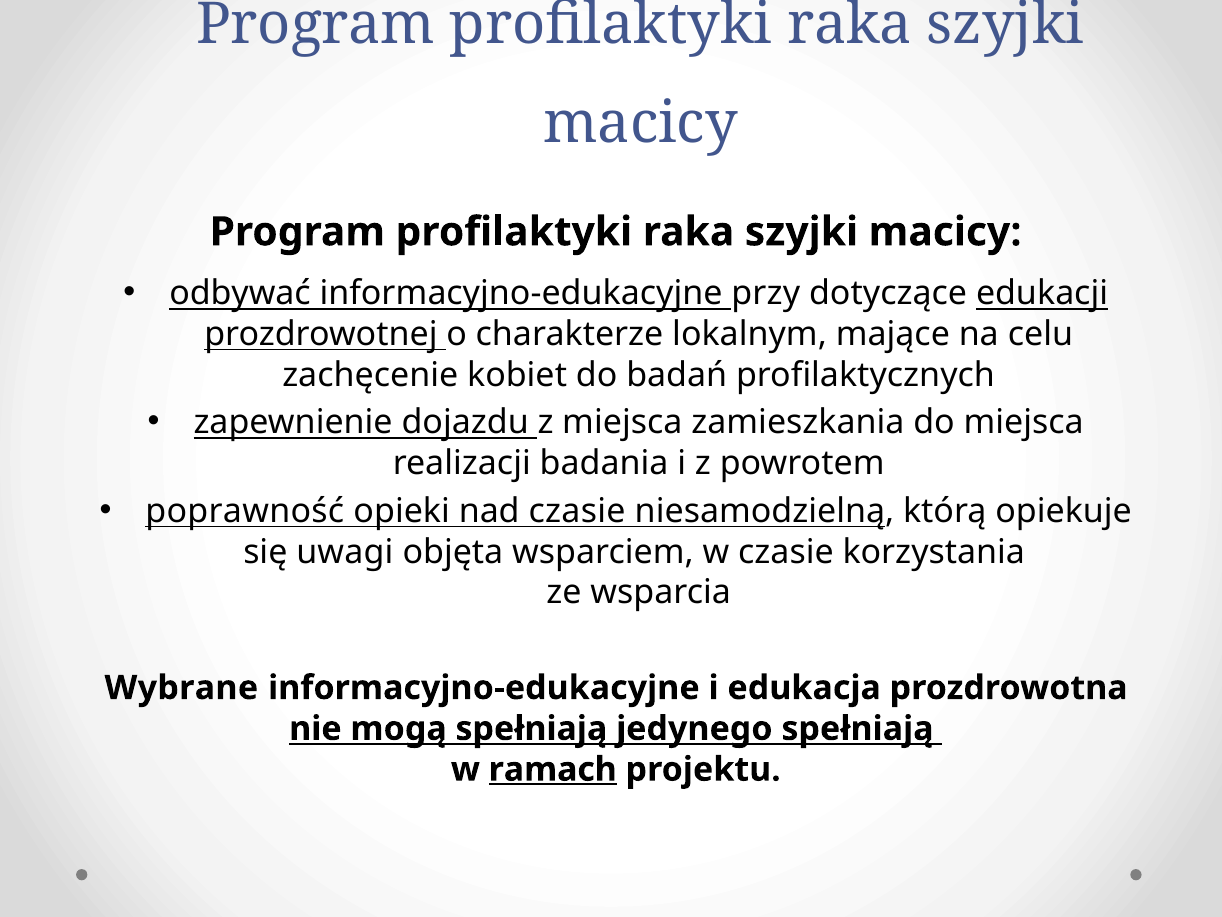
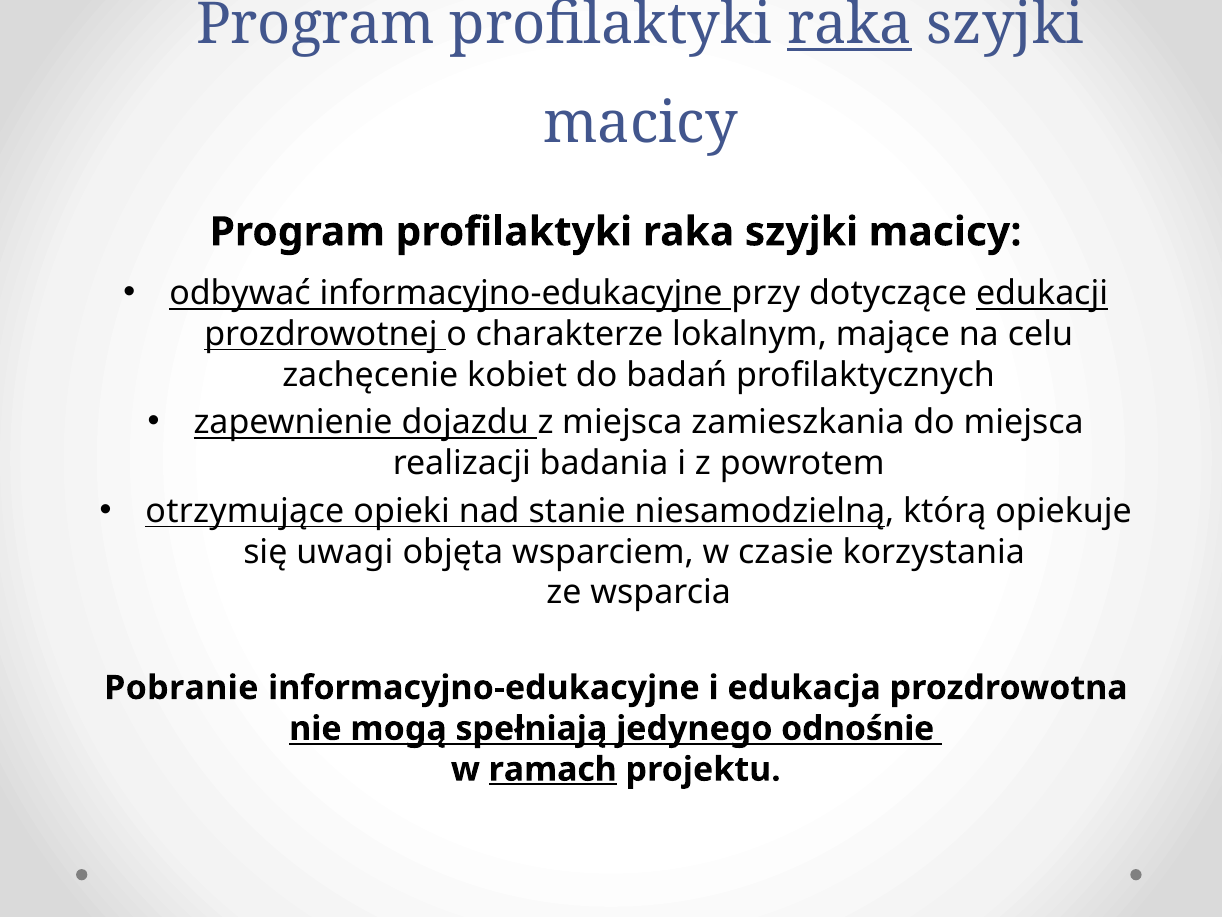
raka at (850, 25) underline: none -> present
poprawność: poprawność -> otrzymujące
nad czasie: czasie -> stanie
Wybrane: Wybrane -> Pobranie
jedynego spełniają: spełniają -> odnośnie
